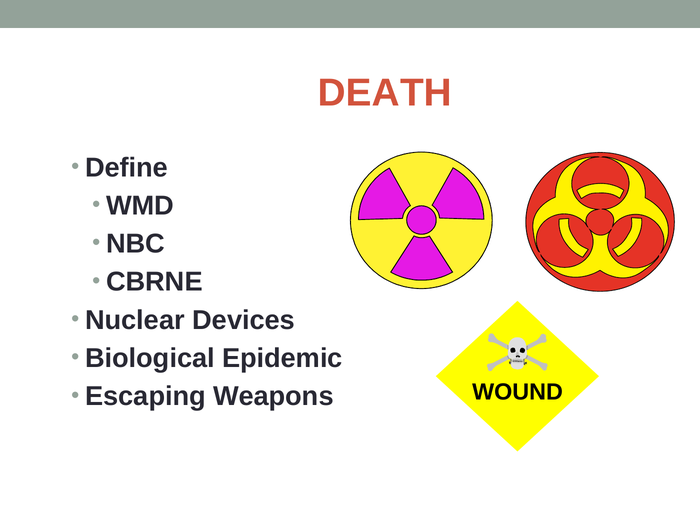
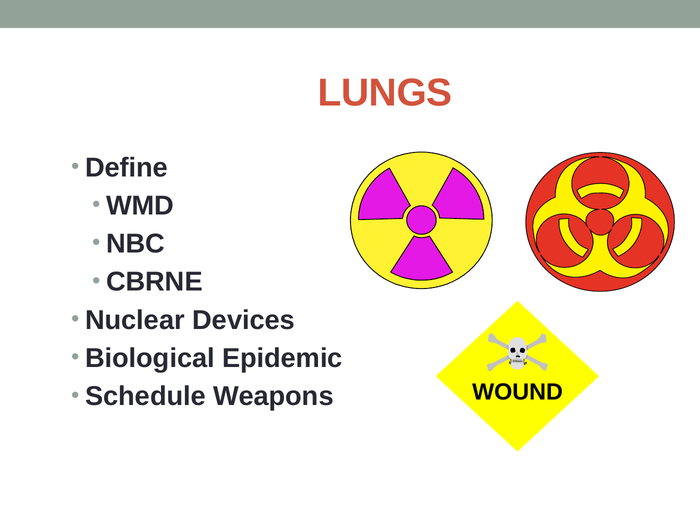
DEATH: DEATH -> LUNGS
Escaping: Escaping -> Schedule
